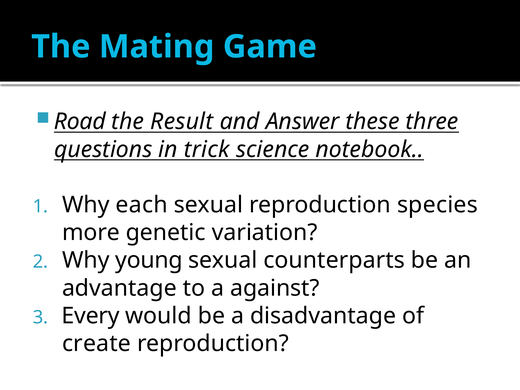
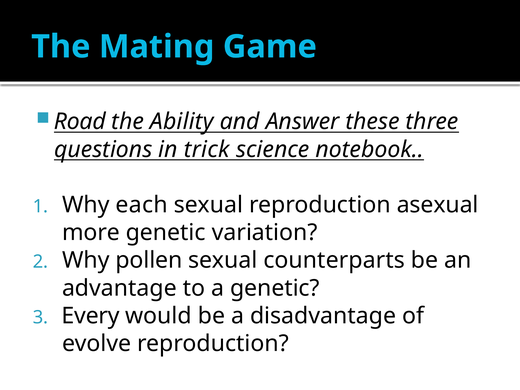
Result: Result -> Ability
species: species -> asexual
young: young -> pollen
a against: against -> genetic
create: create -> evolve
